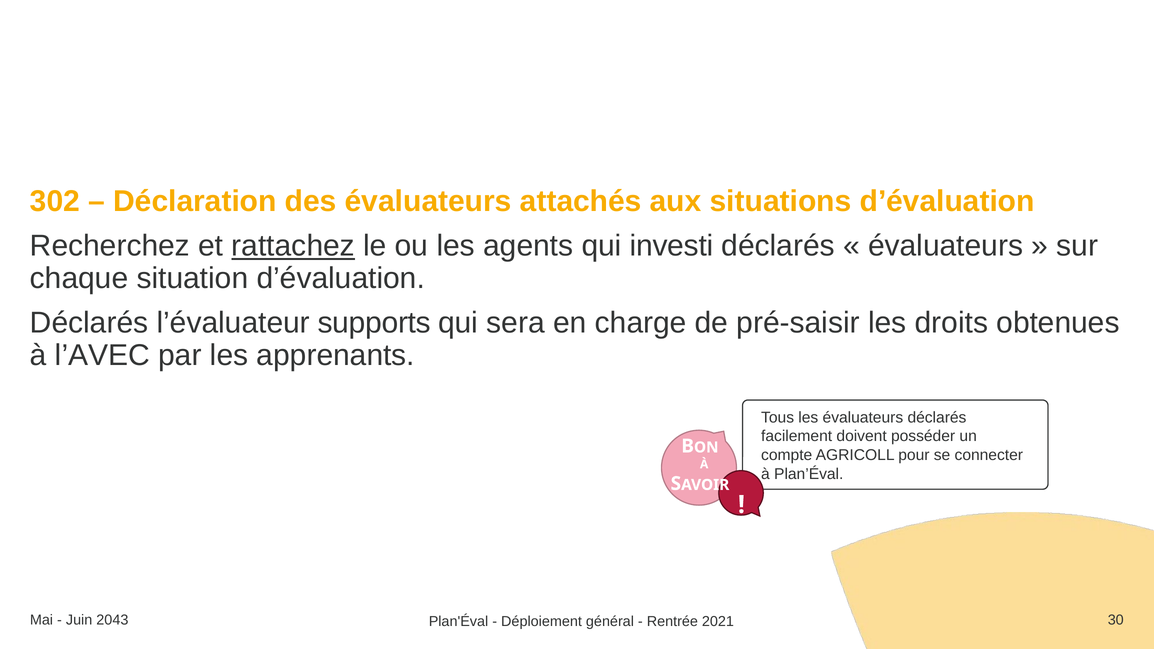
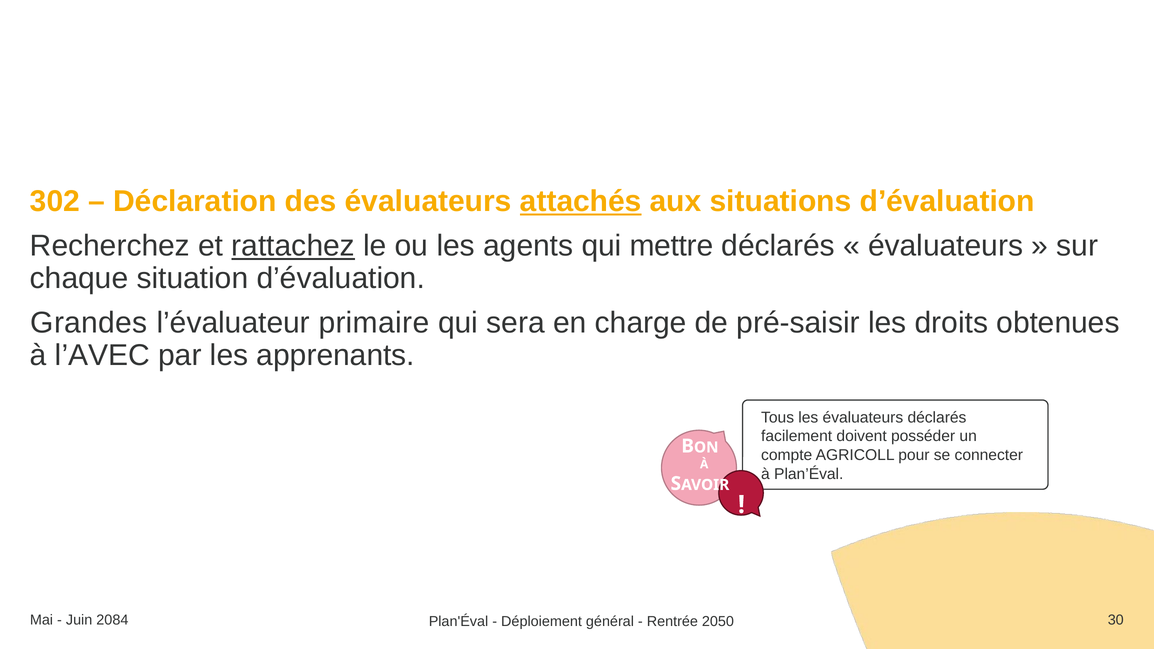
attachés underline: none -> present
investi: investi -> mettre
Déclarés at (89, 323): Déclarés -> Grandes
supports: supports -> primaire
2043: 2043 -> 2084
2021: 2021 -> 2050
